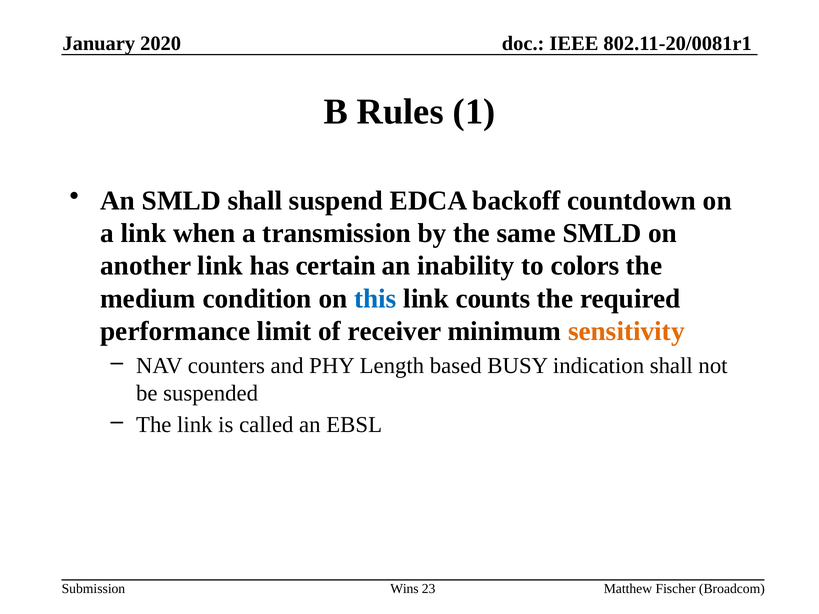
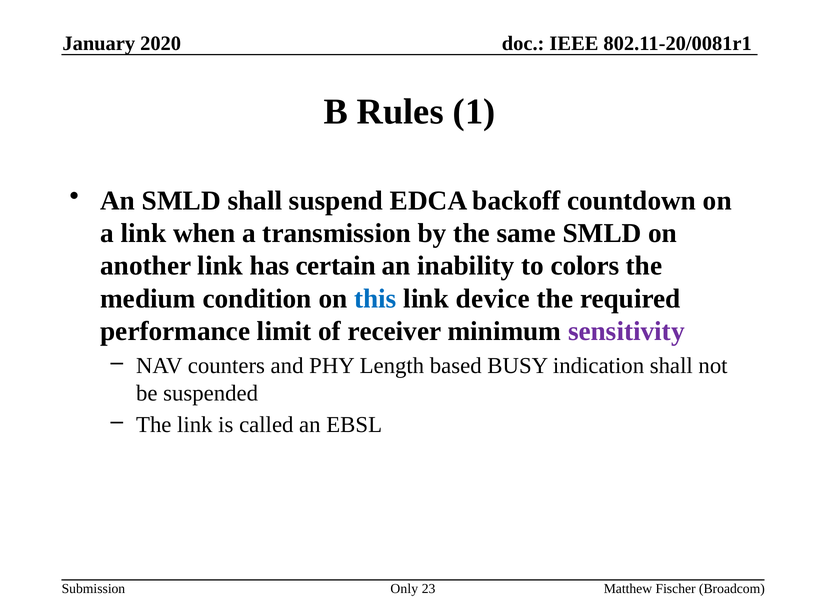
counts: counts -> device
sensitivity colour: orange -> purple
Wins: Wins -> Only
